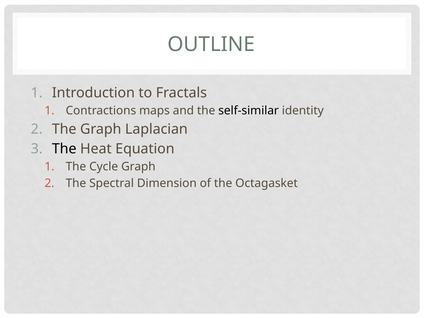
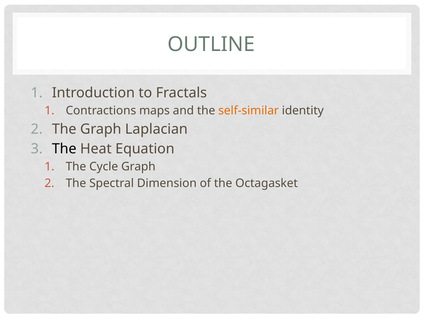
self-similar colour: black -> orange
